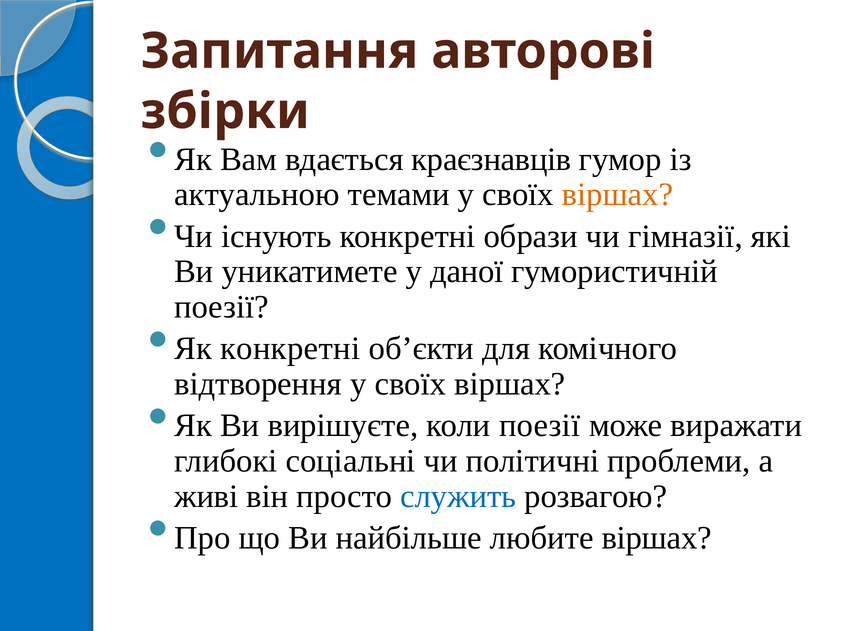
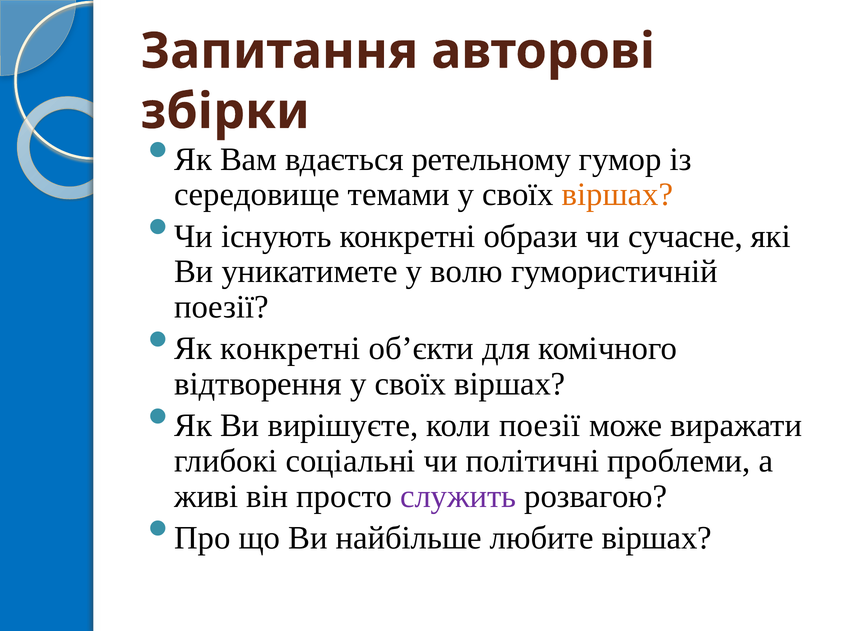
краєзнавців: краєзнавців -> ретельному
актуальною: актуальною -> середовище
гімназії: гімназії -> сучасне
даної: даної -> волю
служить colour: blue -> purple
